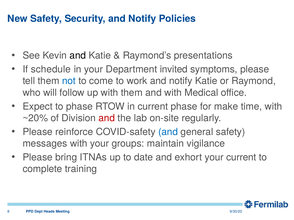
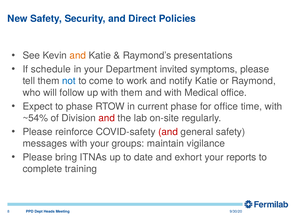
Security and Notify: Notify -> Direct
and at (78, 56) colour: black -> orange
for make: make -> office
~20%: ~20% -> ~54%
and at (168, 132) colour: blue -> red
your current: current -> reports
